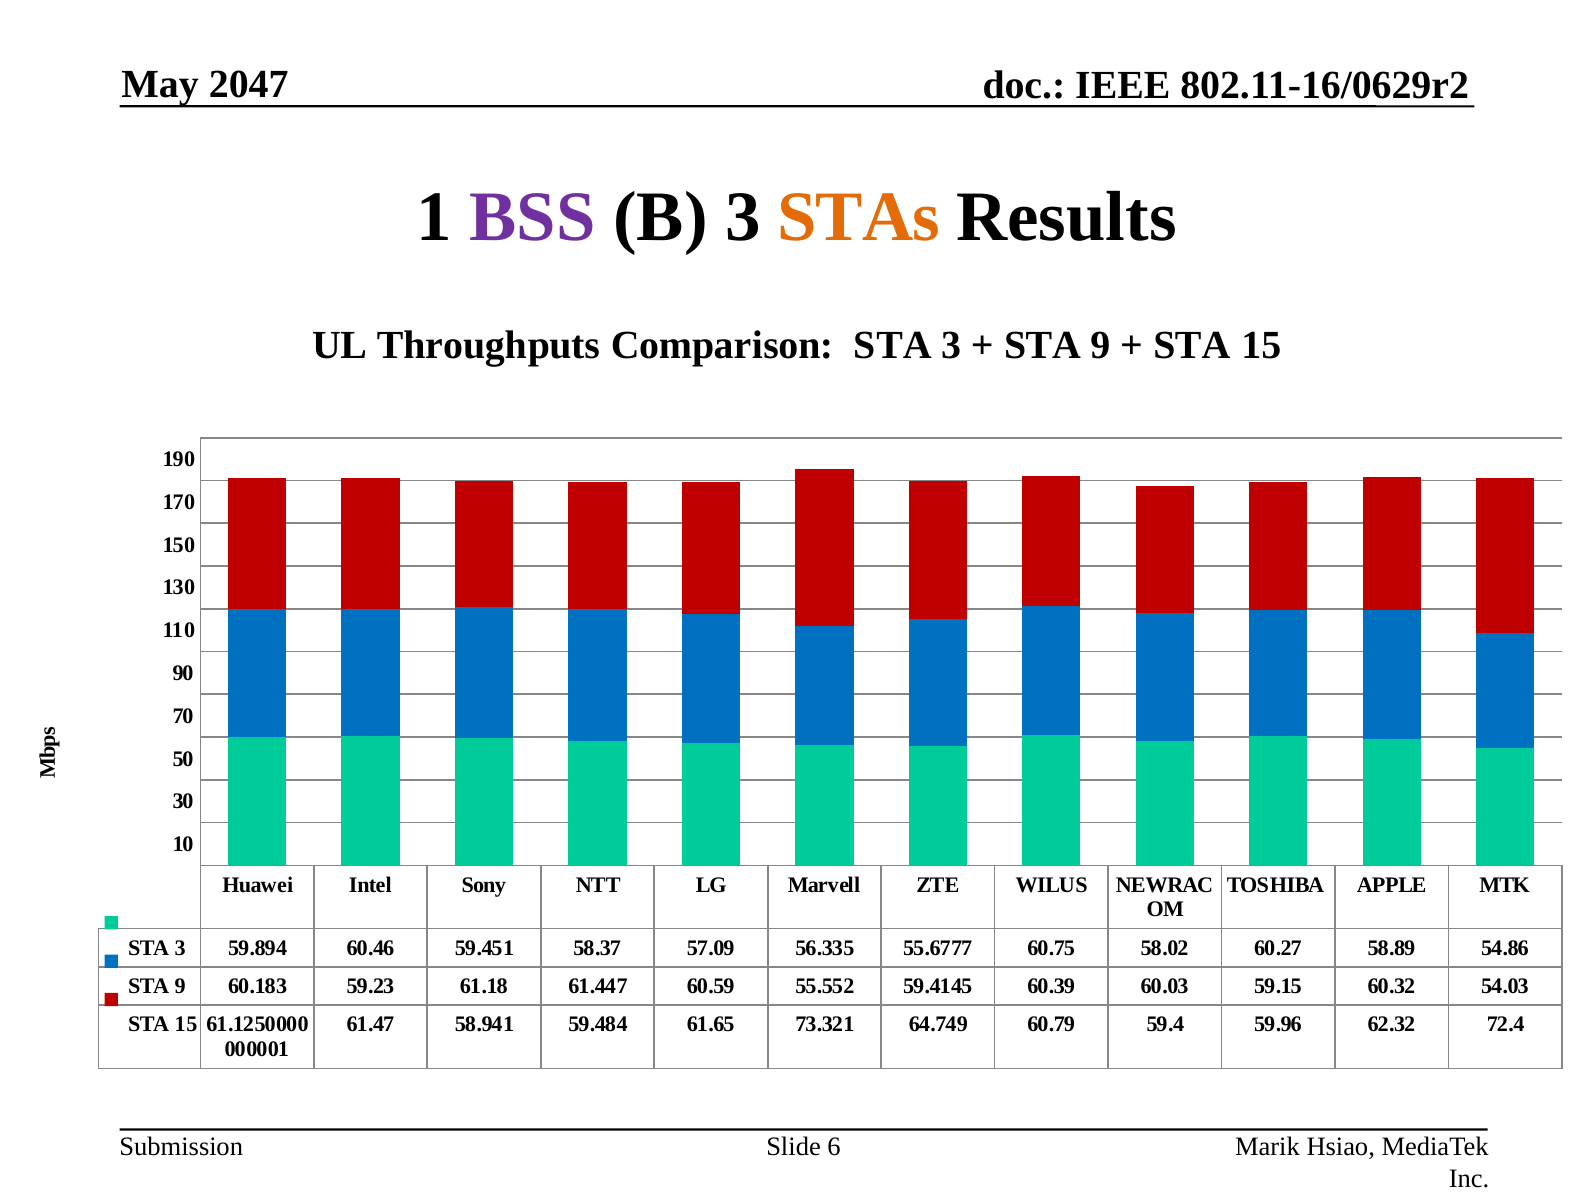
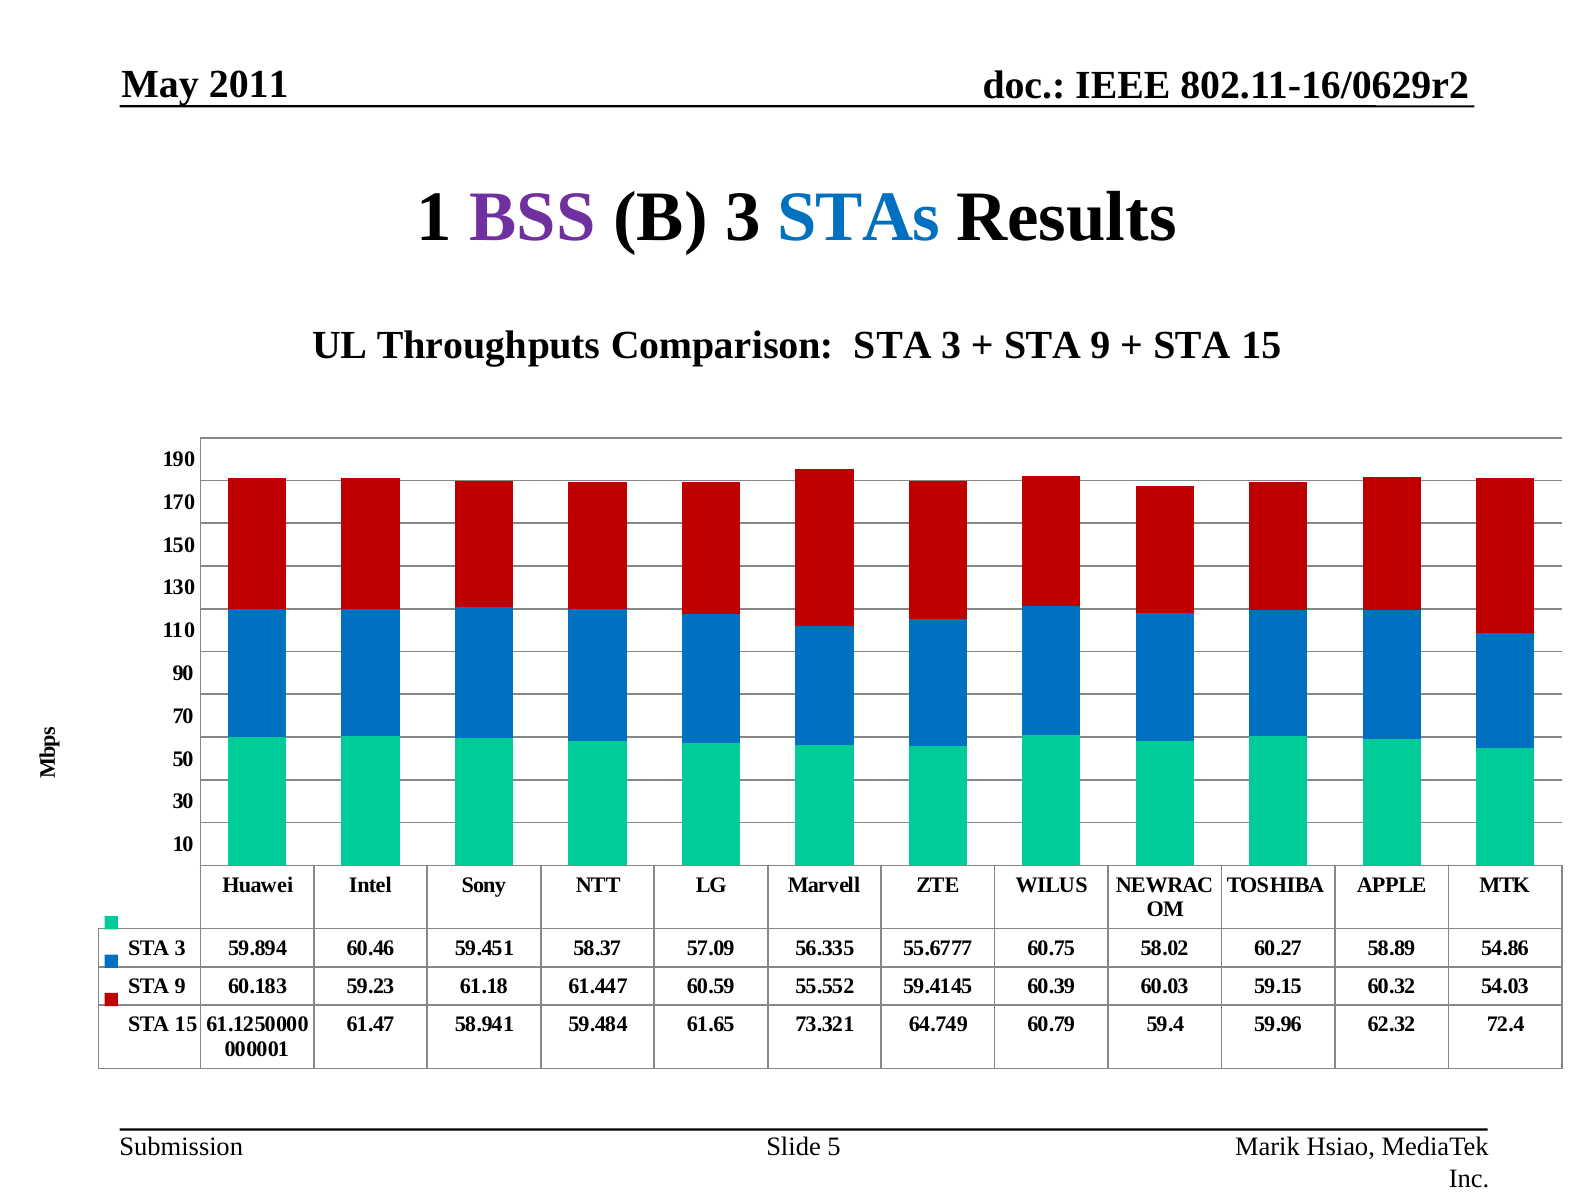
2047: 2047 -> 2011
STAs colour: orange -> blue
6: 6 -> 5
